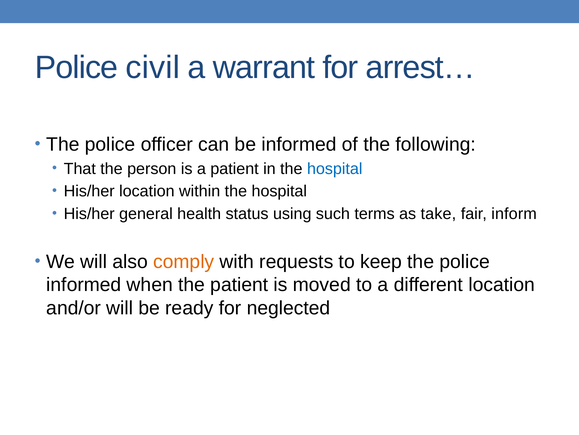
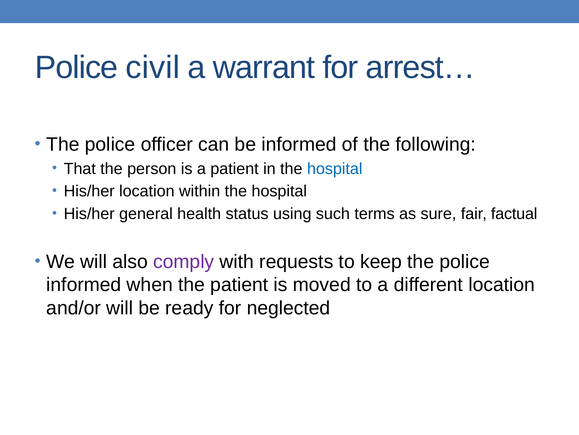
take: take -> sure
inform: inform -> factual
comply colour: orange -> purple
